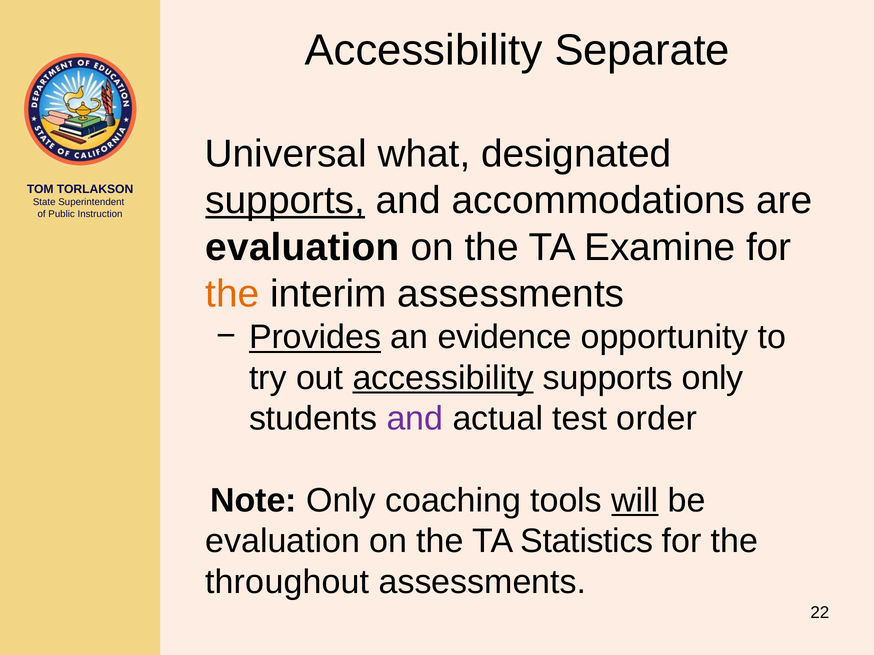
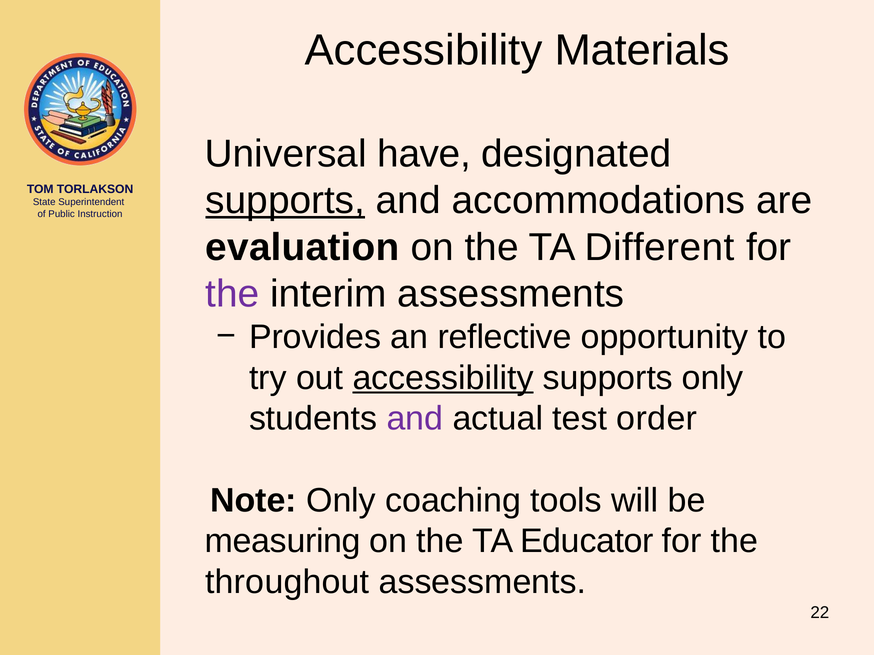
Separate: Separate -> Materials
what: what -> have
Examine: Examine -> Different
the at (232, 294) colour: orange -> purple
Provides underline: present -> none
evidence: evidence -> reflective
will underline: present -> none
evaluation at (283, 542): evaluation -> measuring
Statistics: Statistics -> Educator
